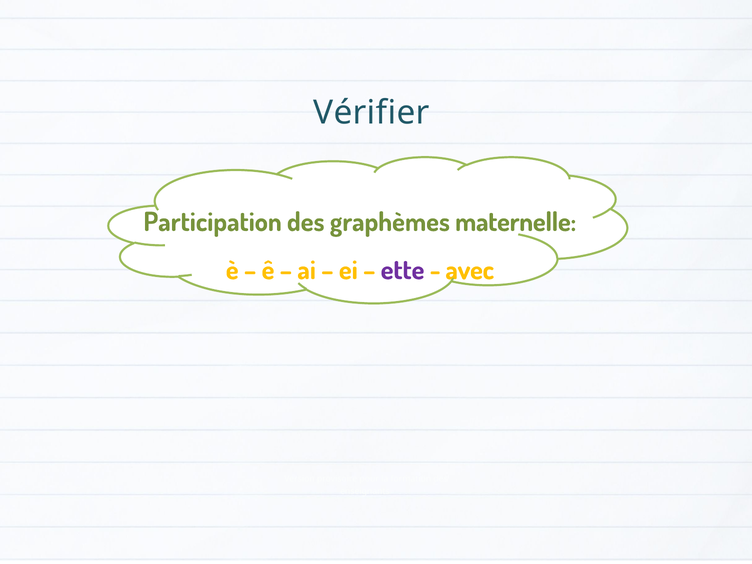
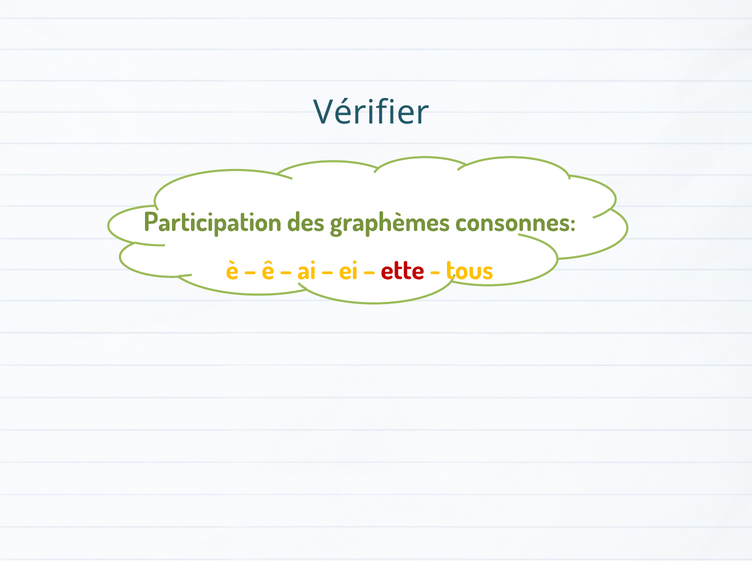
maternelle: maternelle -> consonnes
ette colour: purple -> red
avec: avec -> tous
